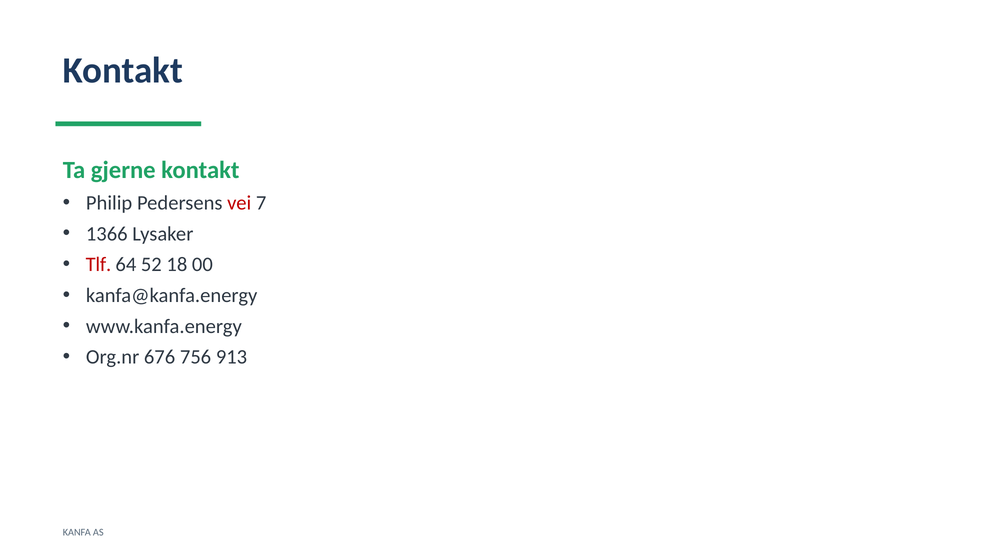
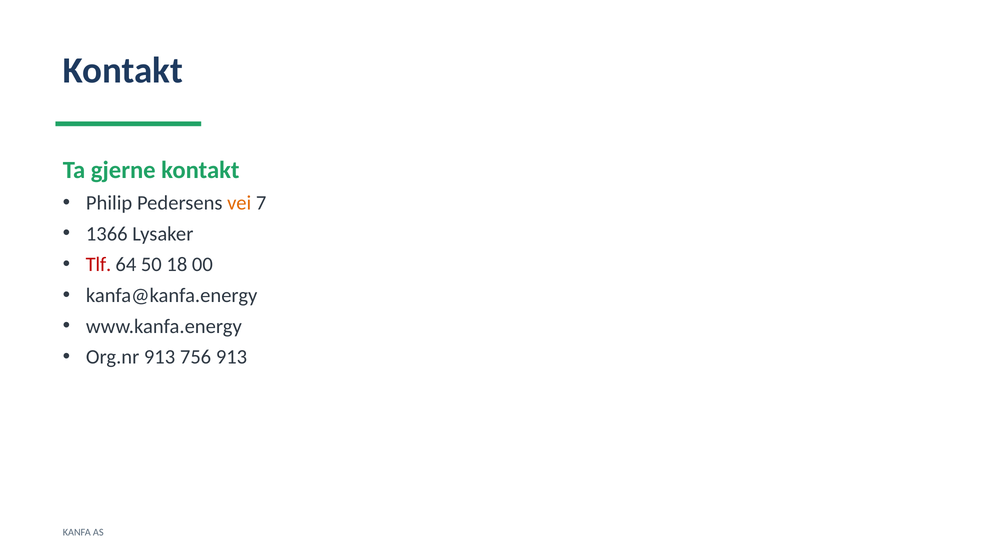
vei colour: red -> orange
52: 52 -> 50
Org.nr 676: 676 -> 913
